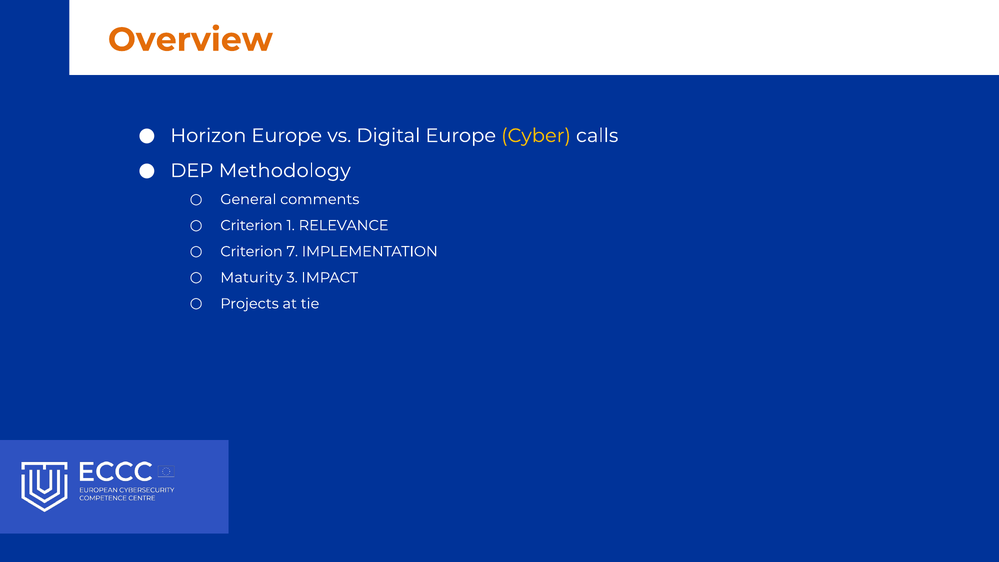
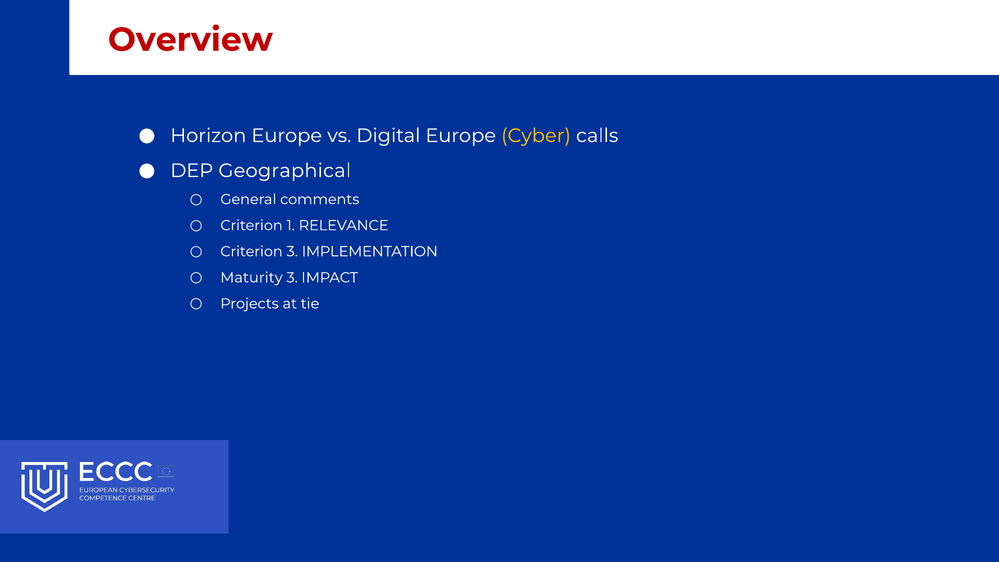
Overview colour: orange -> red
Methodology: Methodology -> Geographical
Criterion 7: 7 -> 3
